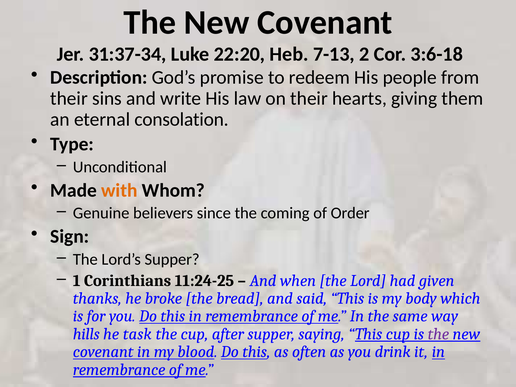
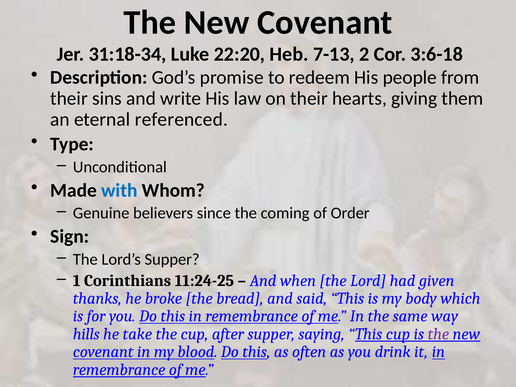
31:37-34: 31:37-34 -> 31:18-34
consolation: consolation -> referenced
with colour: orange -> blue
task: task -> take
